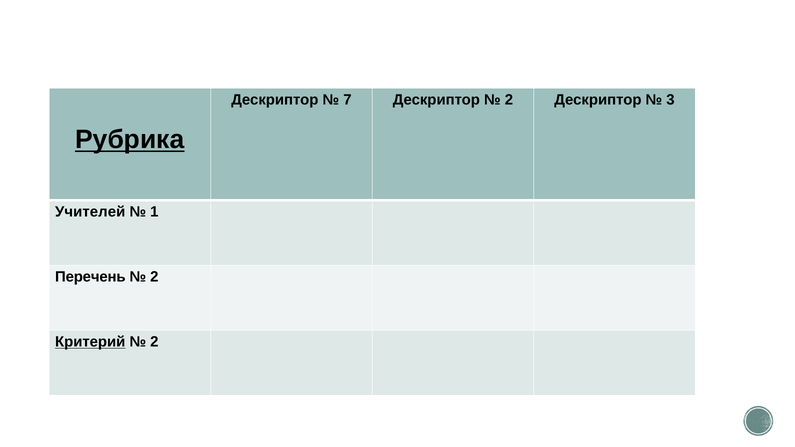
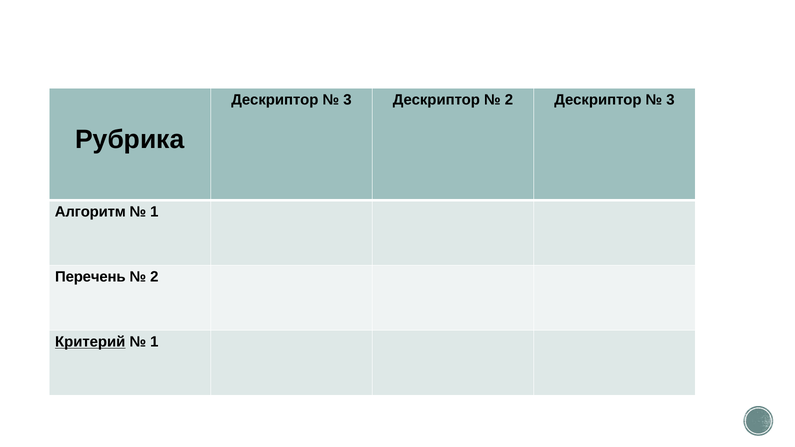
7 at (347, 100): 7 -> 3
Рубрика underline: present -> none
Учителей: Учителей -> Алгоритм
2 at (154, 342): 2 -> 1
